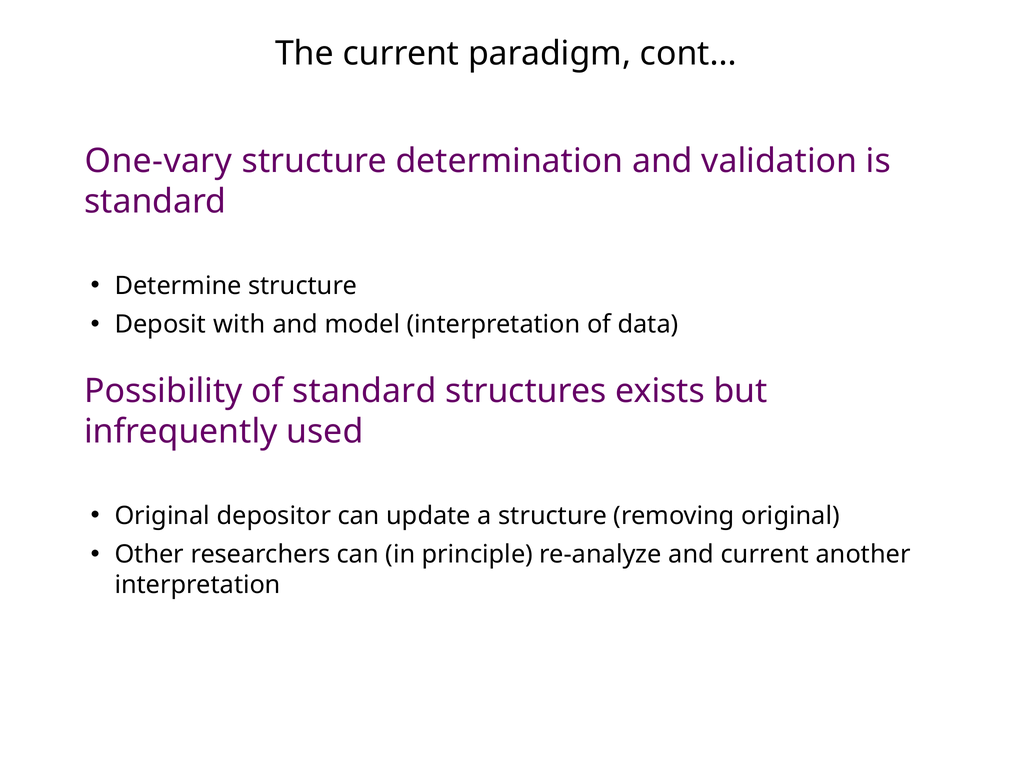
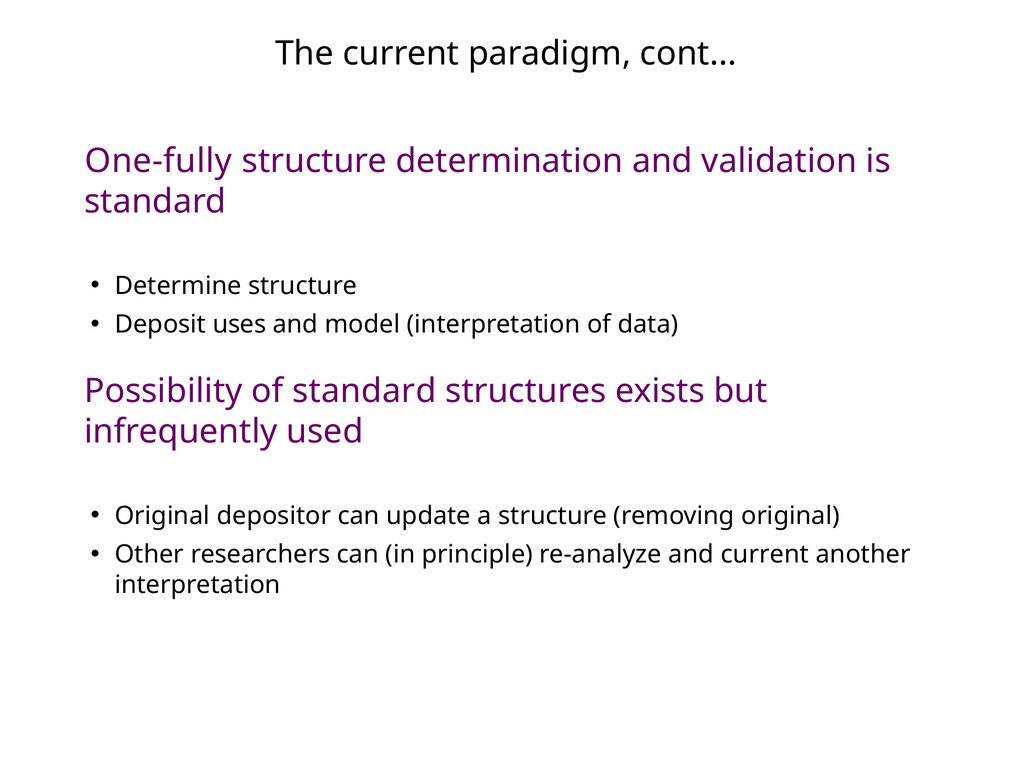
One-vary: One-vary -> One-fully
with: with -> uses
